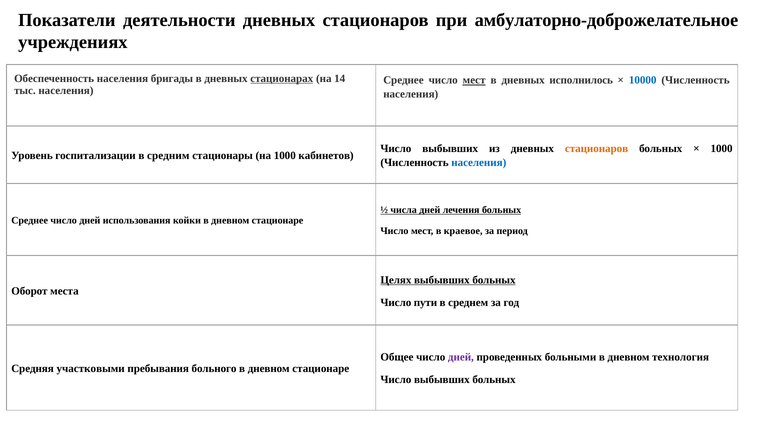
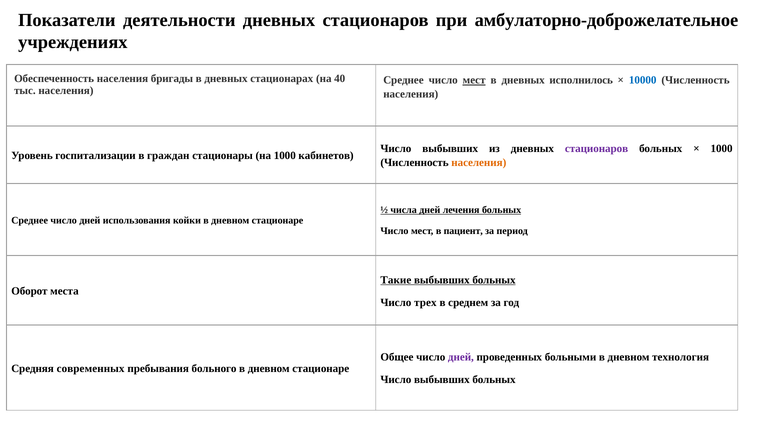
стационарах underline: present -> none
14: 14 -> 40
стационаров at (597, 149) colour: orange -> purple
средним: средним -> граждан
населения at (479, 163) colour: blue -> orange
краевое: краевое -> пациент
Целях: Целях -> Такие
пути: пути -> трех
участковыми: участковыми -> современных
